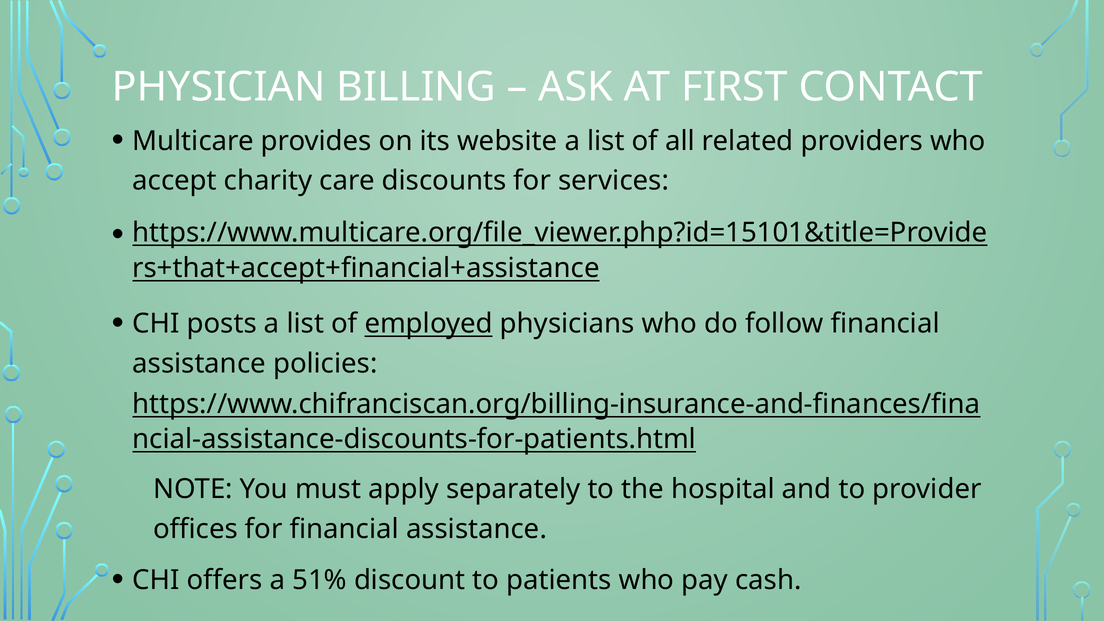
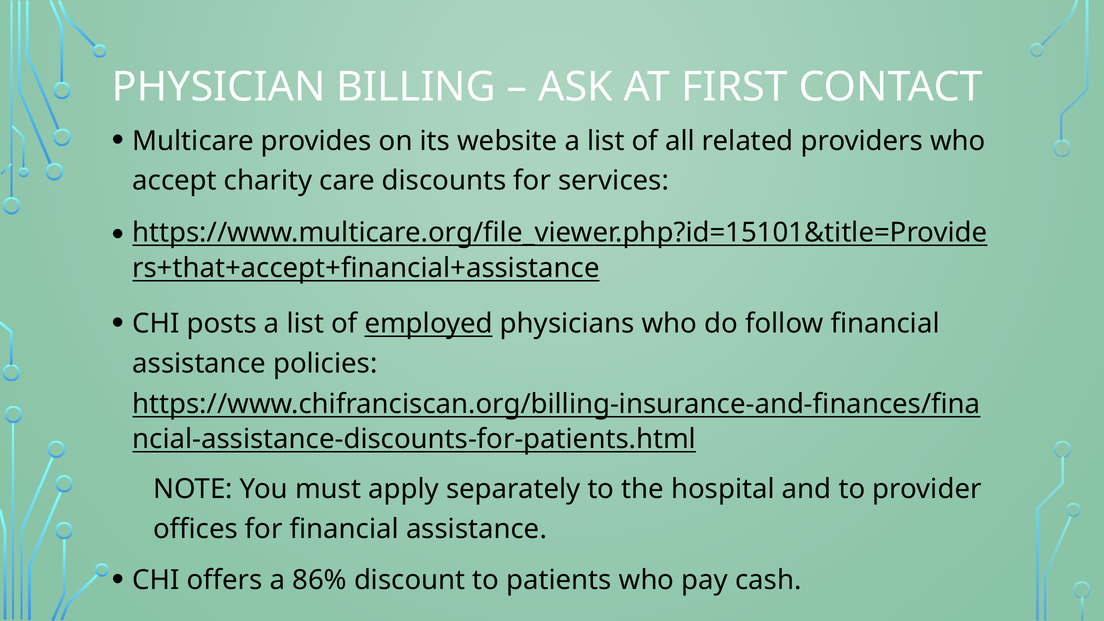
51%: 51% -> 86%
